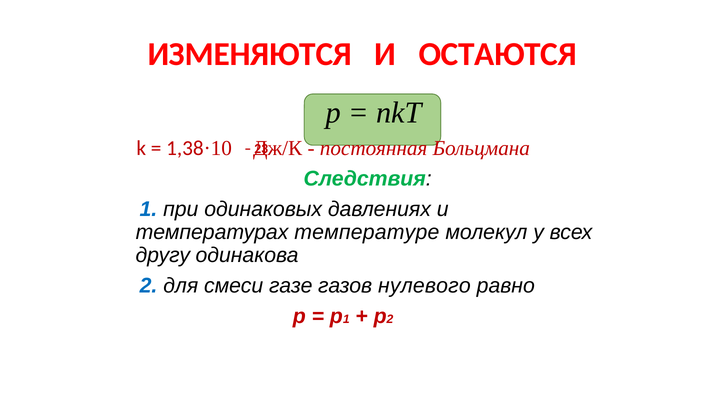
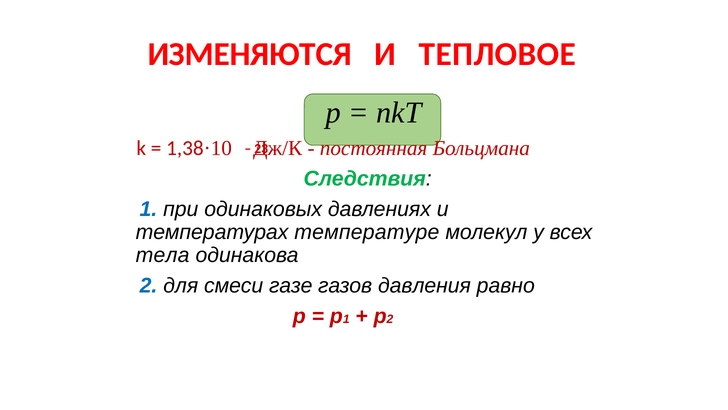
ОСТАЮТСЯ: ОСТАЮТСЯ -> ТЕПЛОВОЕ
другу: другу -> тела
нулевого: нулевого -> давления
